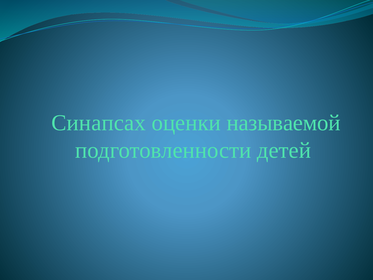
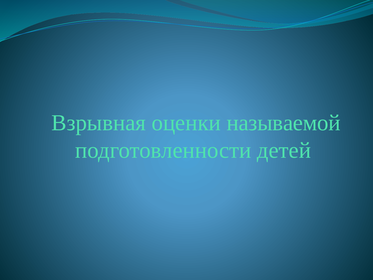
Синапсах: Синапсах -> Взрывная
